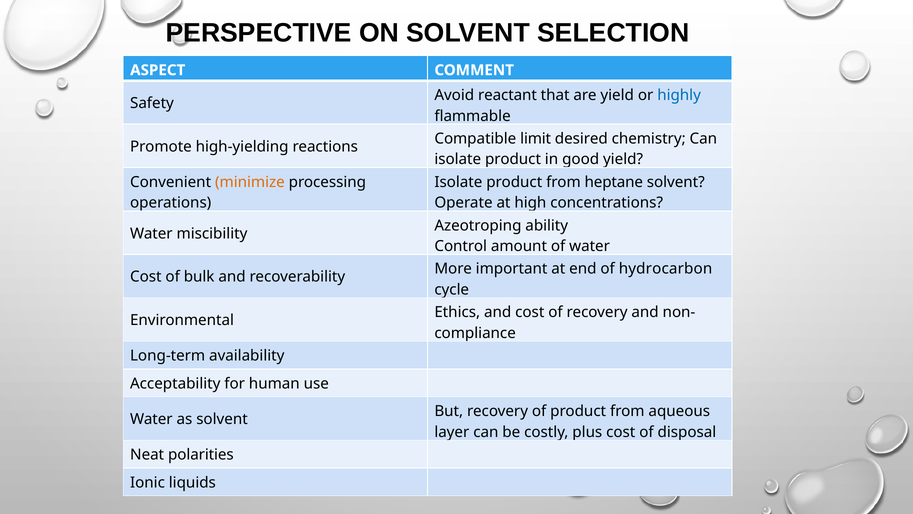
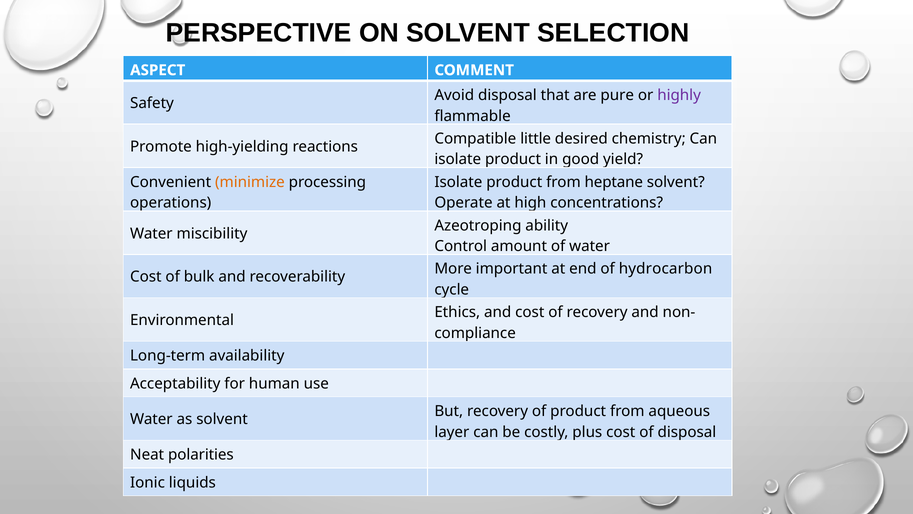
Avoid reactant: reactant -> disposal
are yield: yield -> pure
highly colour: blue -> purple
limit: limit -> little
